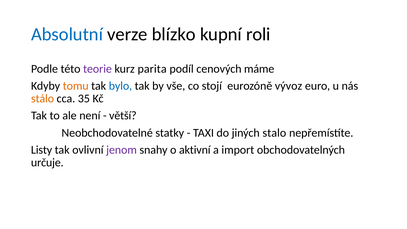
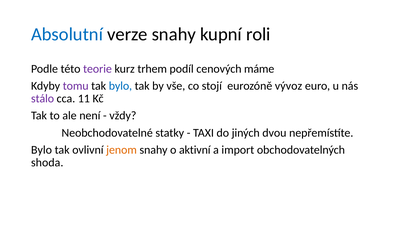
verze blízko: blízko -> snahy
parita: parita -> trhem
tomu colour: orange -> purple
stálo colour: orange -> purple
35: 35 -> 11
větší: větší -> vždy
stalo: stalo -> dvou
Listy at (42, 150): Listy -> Bylo
jenom colour: purple -> orange
určuje: určuje -> shoda
